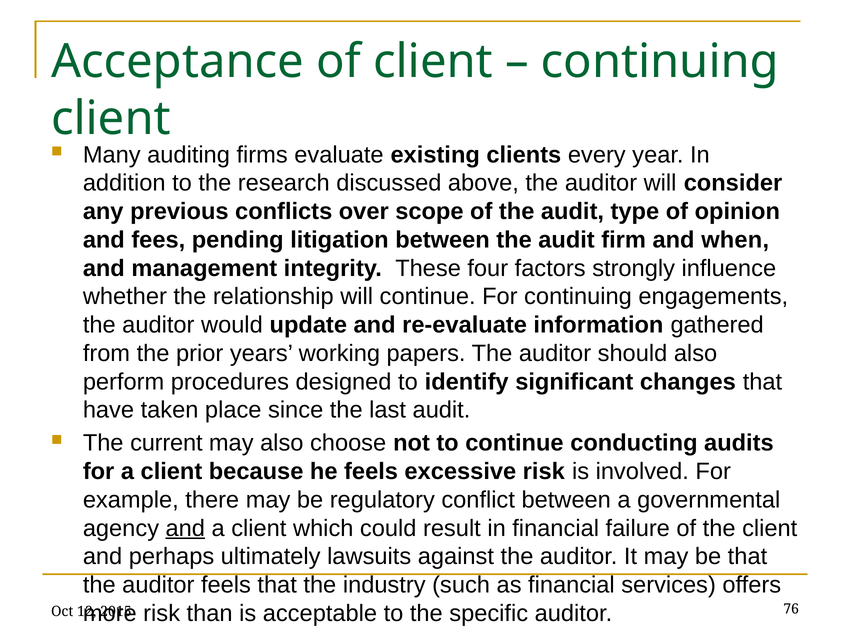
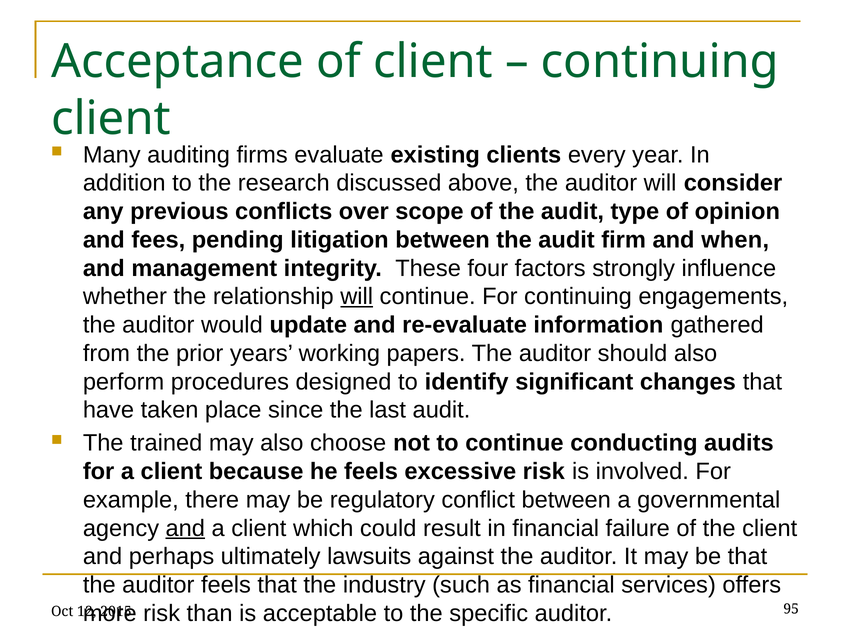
will at (357, 296) underline: none -> present
current: current -> trained
76: 76 -> 95
